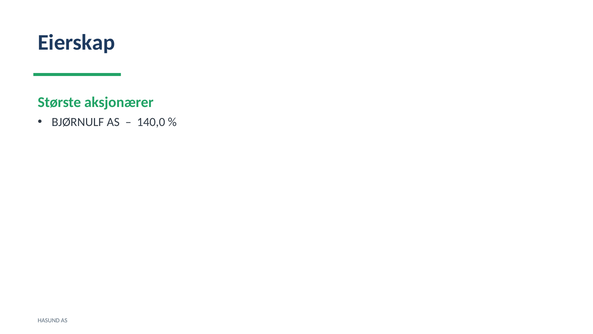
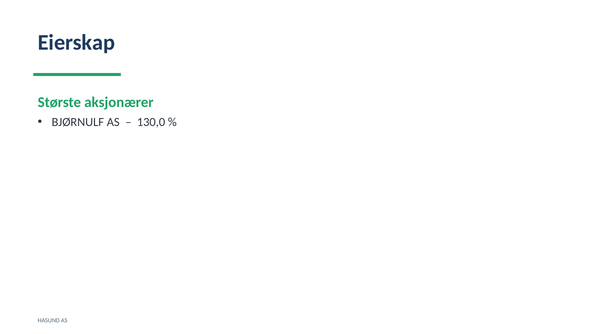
140,0: 140,0 -> 130,0
